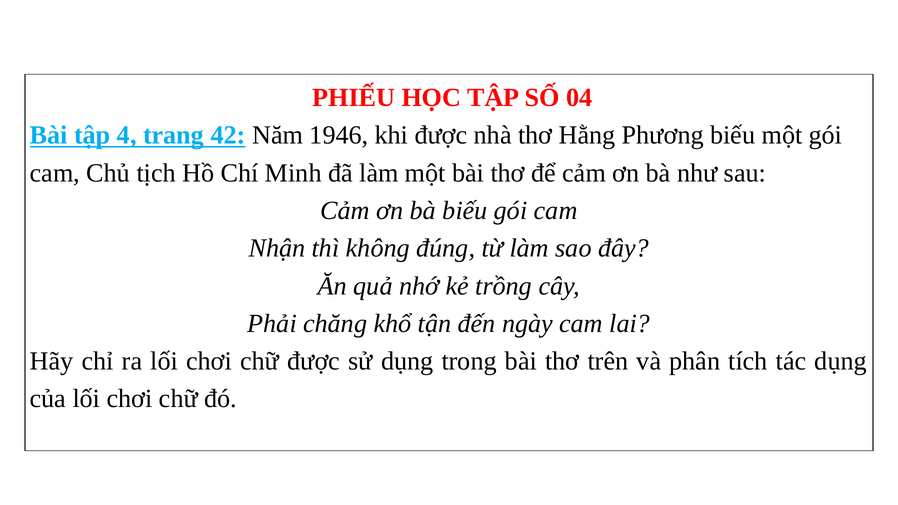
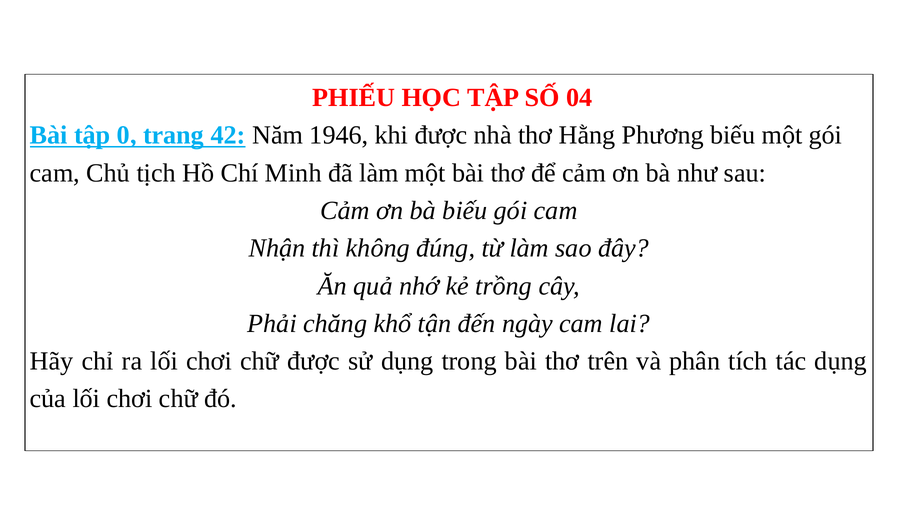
4: 4 -> 0
